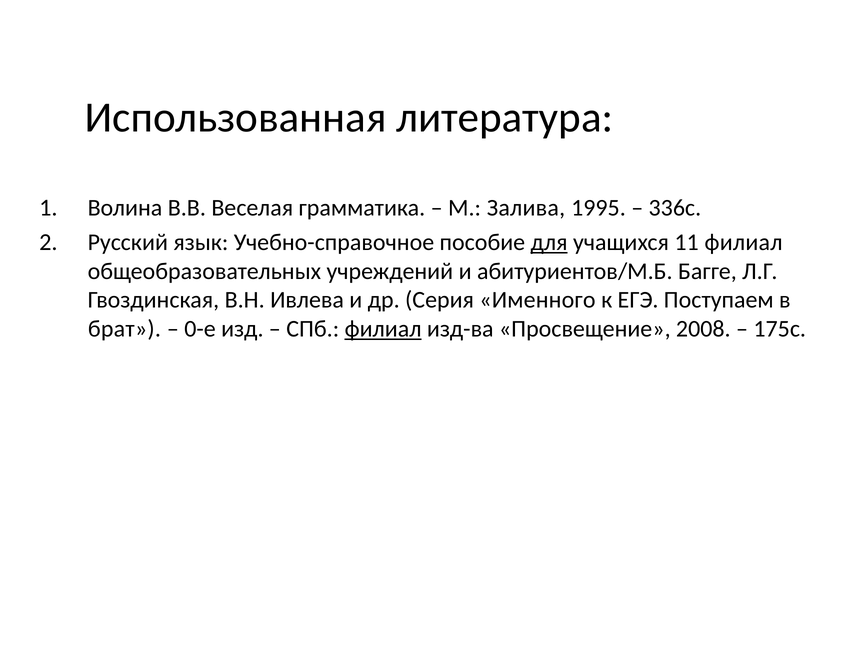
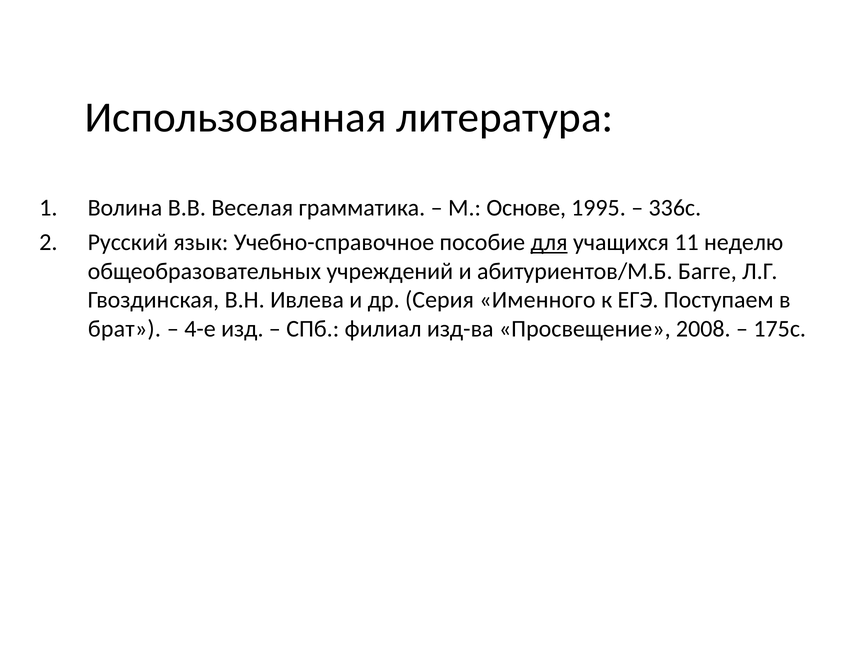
Залива: Залива -> Основе
11 филиал: филиал -> неделю
0-е: 0-е -> 4-е
филиал at (383, 329) underline: present -> none
